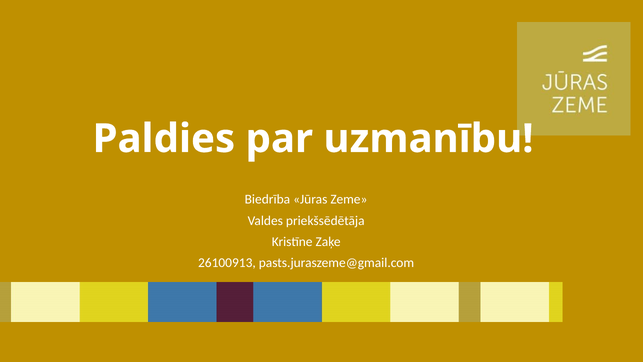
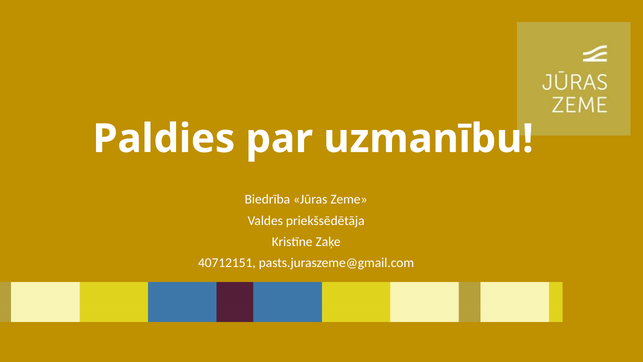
26100913: 26100913 -> 40712151
